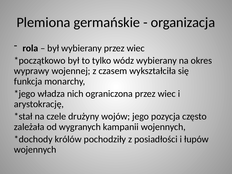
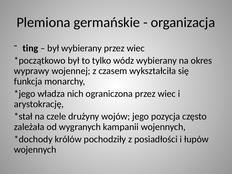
rola: rola -> ting
